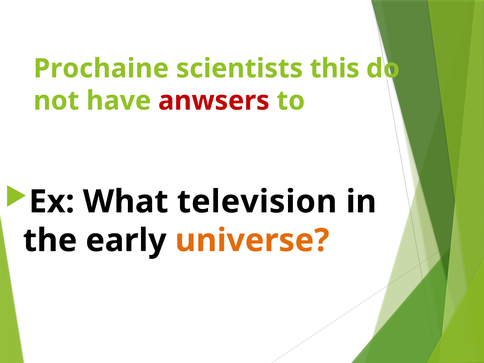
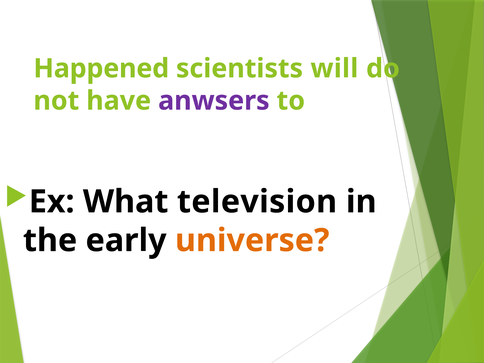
Prochaine: Prochaine -> Happened
this: this -> will
anwsers colour: red -> purple
